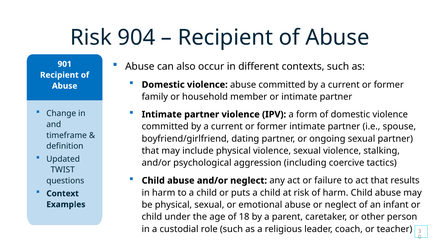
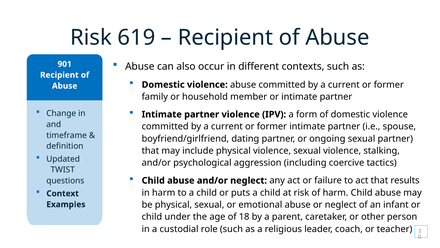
904: 904 -> 619
